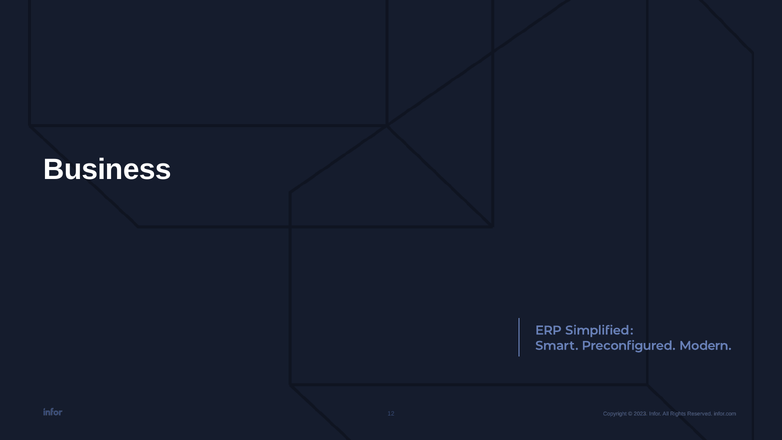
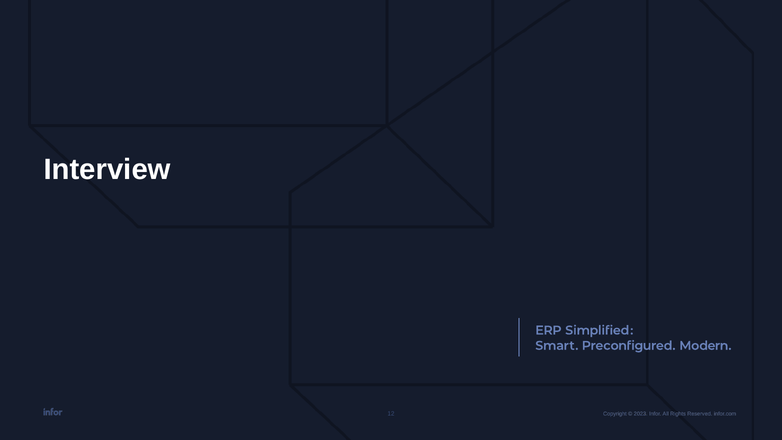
Business: Business -> Interview
